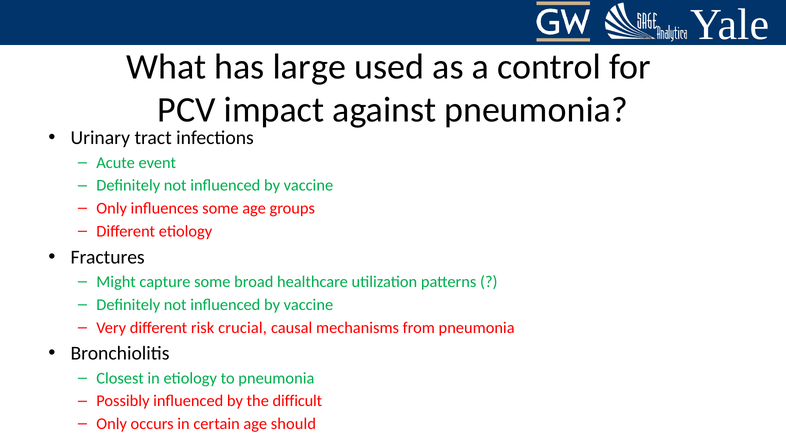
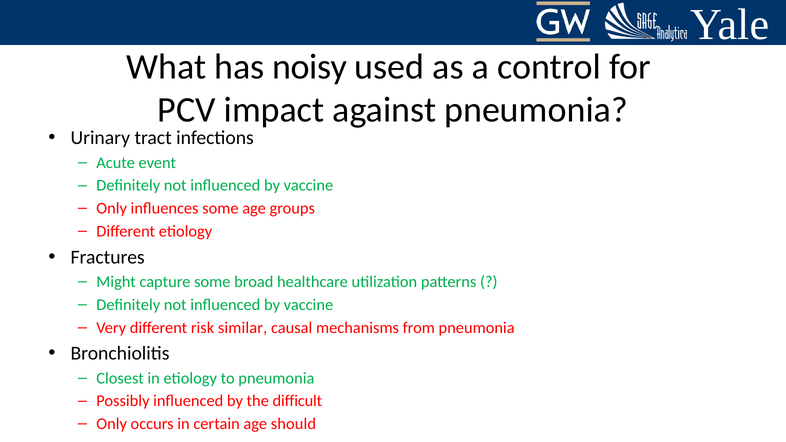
large: large -> noisy
crucial: crucial -> similar
